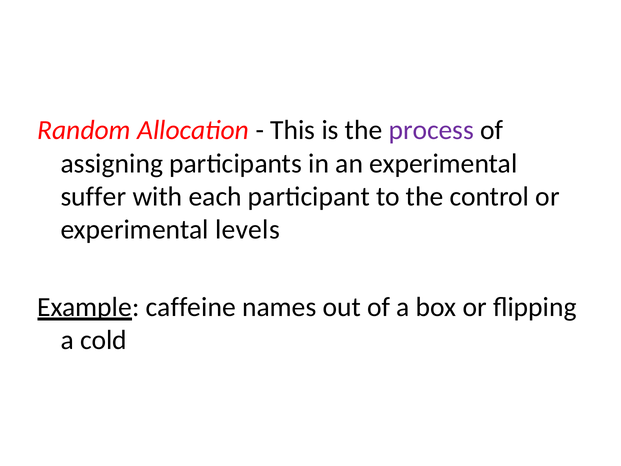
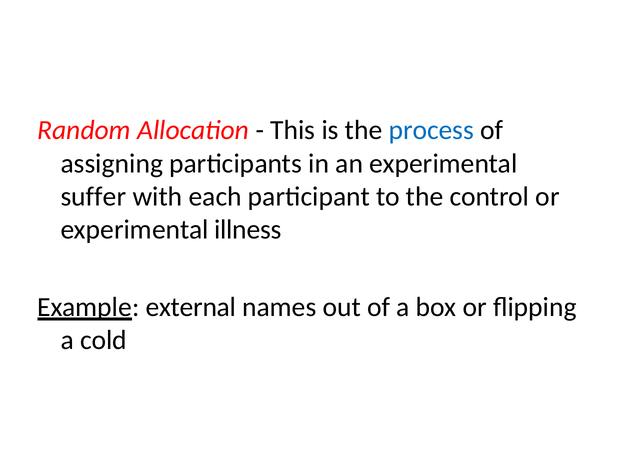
process colour: purple -> blue
levels: levels -> illness
caffeine: caffeine -> external
